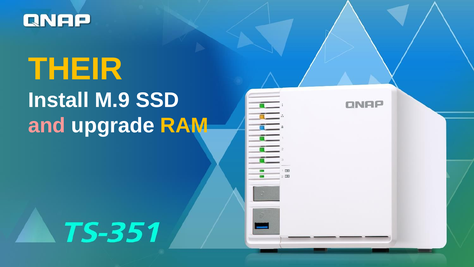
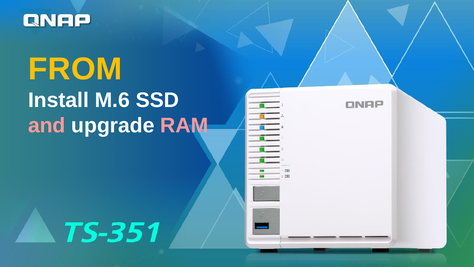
THEIR: THEIR -> FROM
M.9: M.9 -> M.6
RAM colour: yellow -> pink
